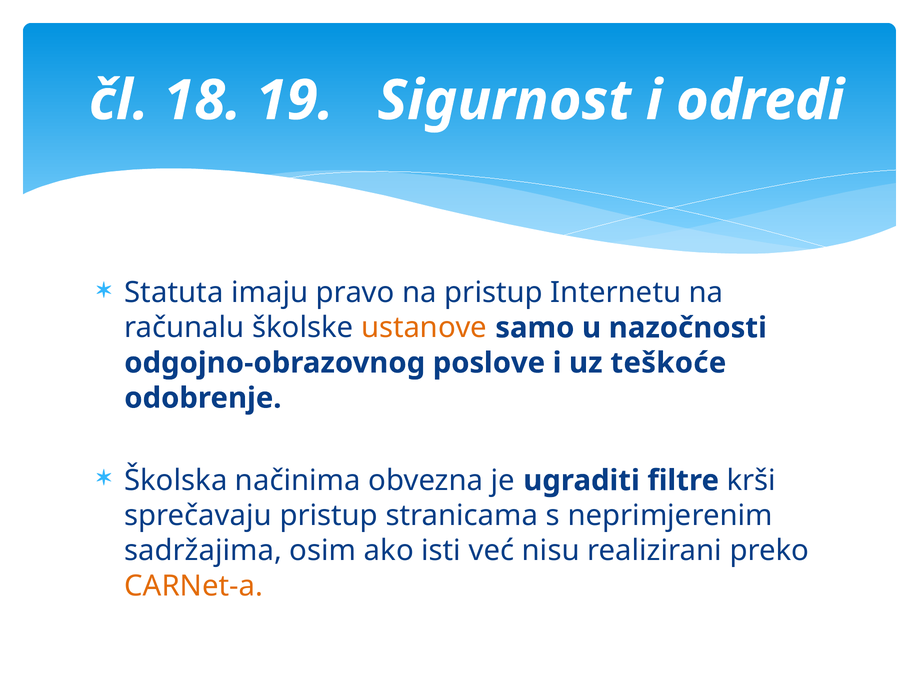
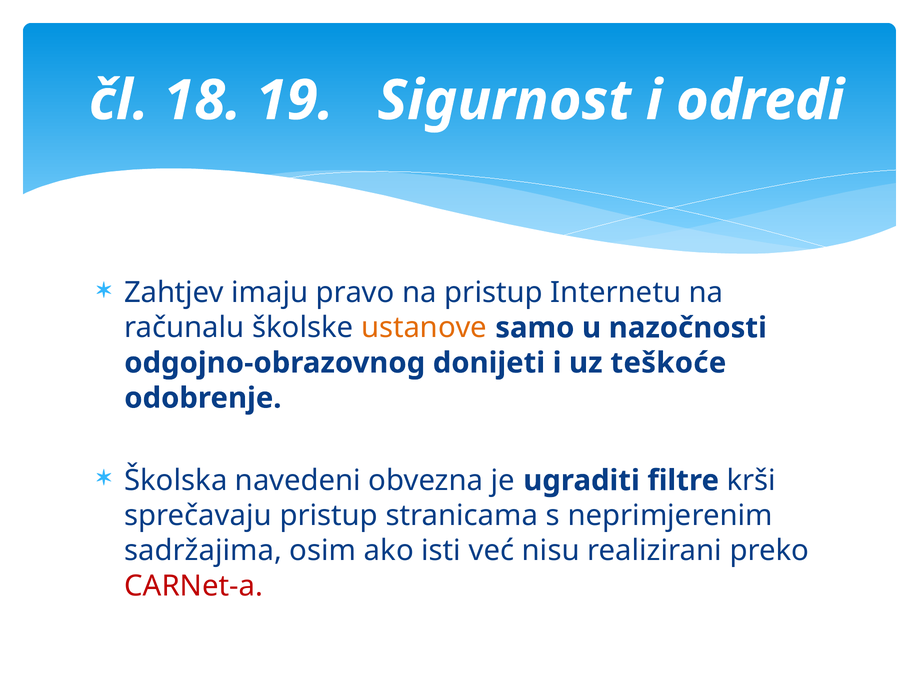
Statuta: Statuta -> Zahtjev
poslove: poslove -> donijeti
načinima: načinima -> navedeni
CARNet-a colour: orange -> red
